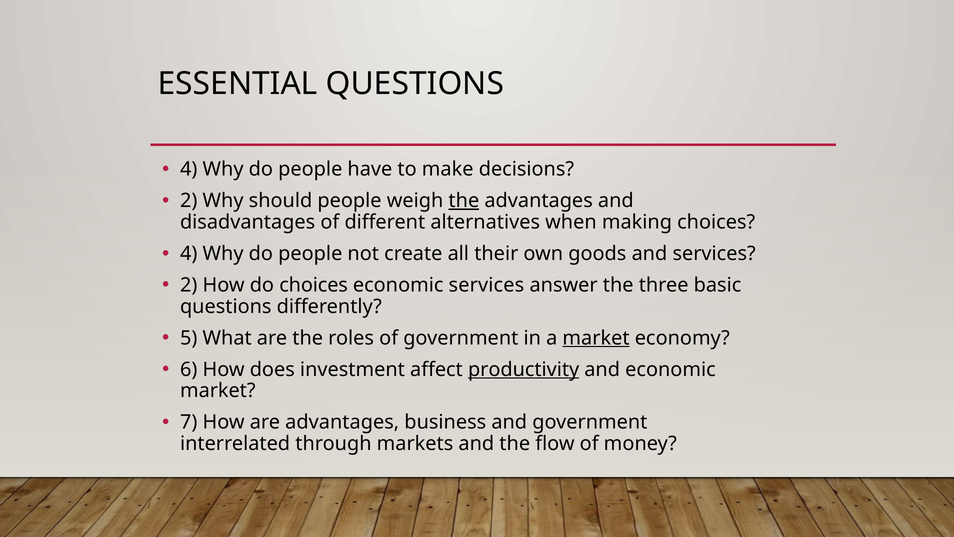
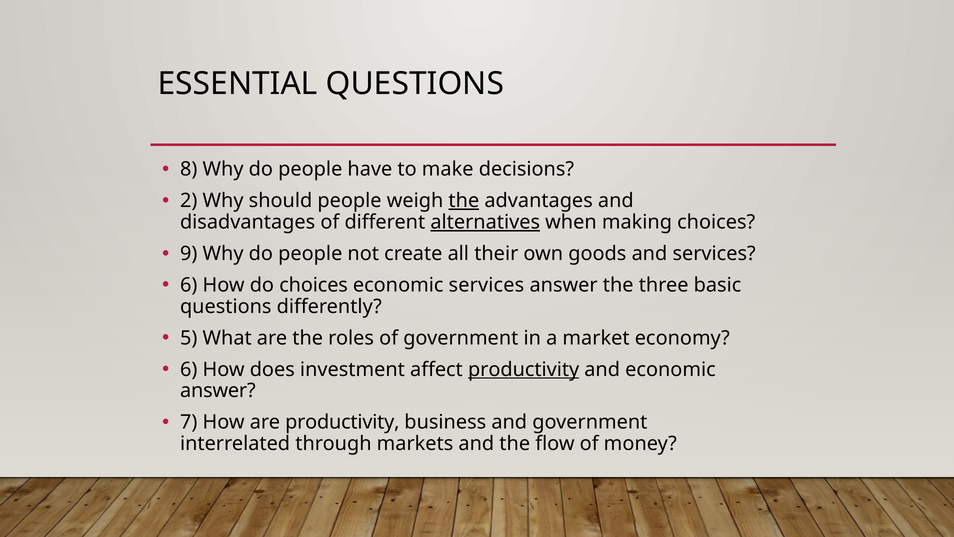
4 at (189, 169): 4 -> 8
alternatives underline: none -> present
4 at (189, 253): 4 -> 9
2 at (189, 285): 2 -> 6
market at (596, 338) underline: present -> none
market at (218, 391): market -> answer
are advantages: advantages -> productivity
